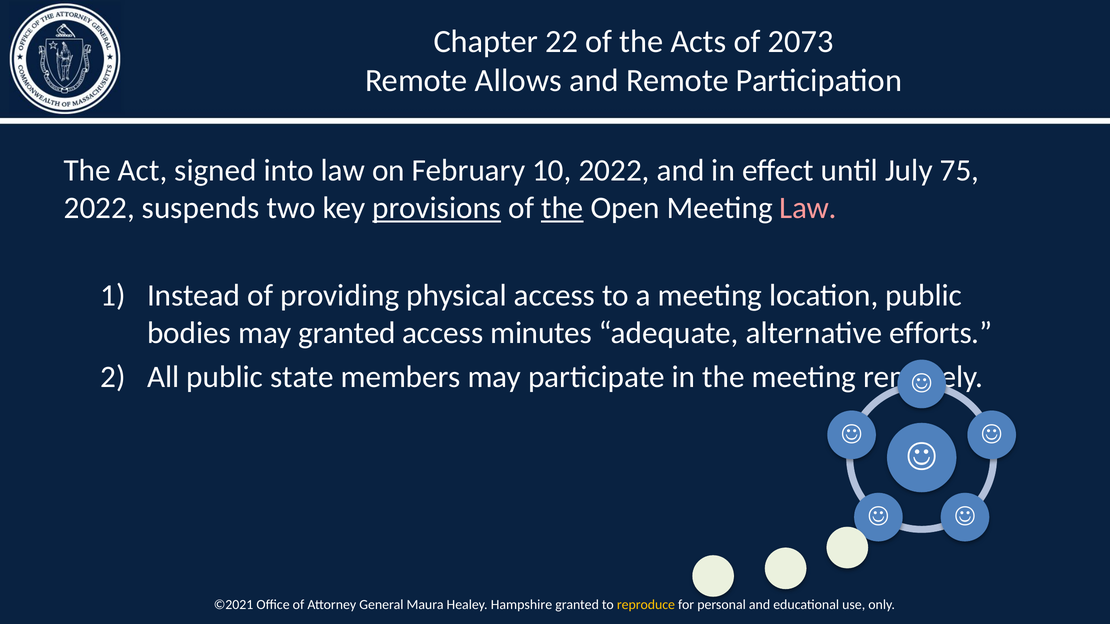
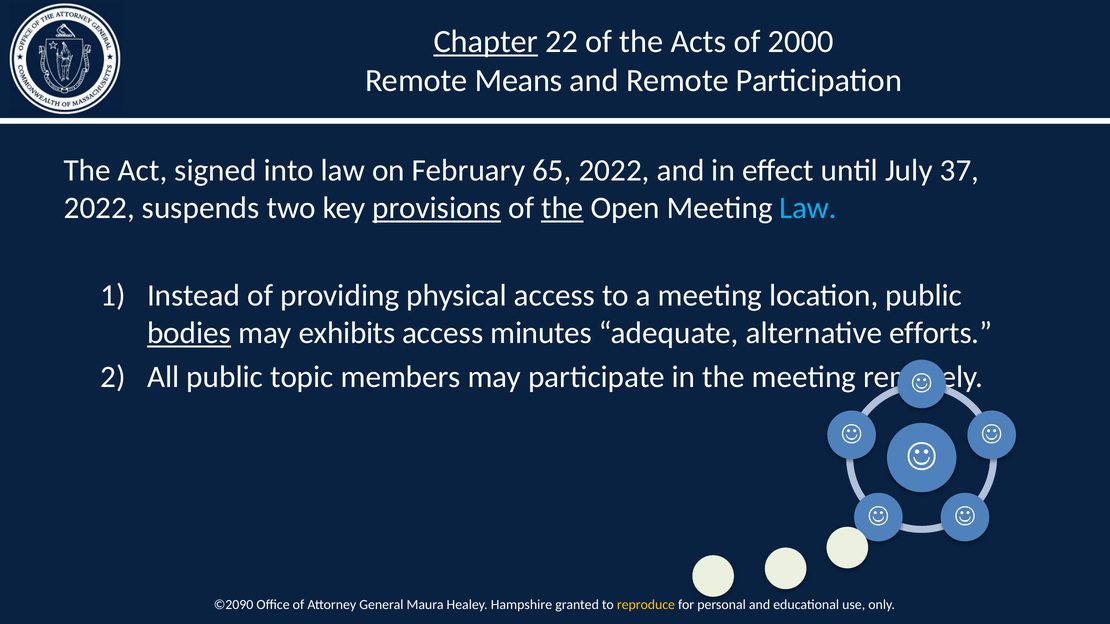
Chapter underline: none -> present
2073: 2073 -> 2000
Allows: Allows -> Means
10: 10 -> 65
75: 75 -> 37
Law at (808, 208) colour: pink -> light blue
bodies underline: none -> present
may granted: granted -> exhibits
state: state -> topic
©2021: ©2021 -> ©2090
